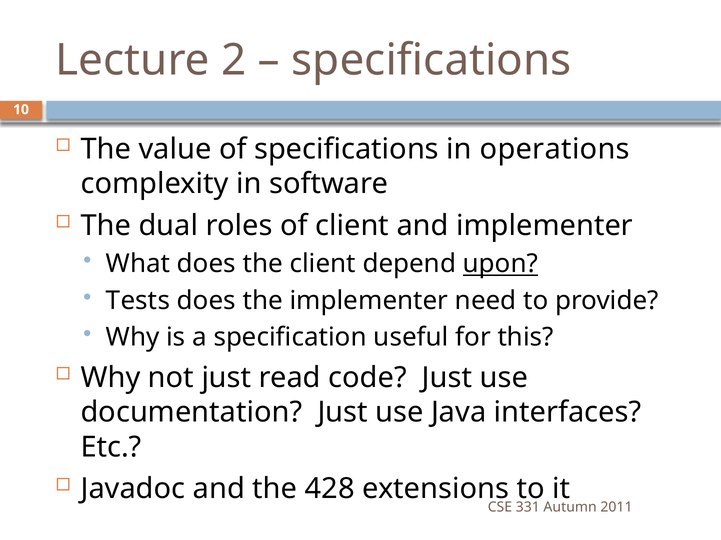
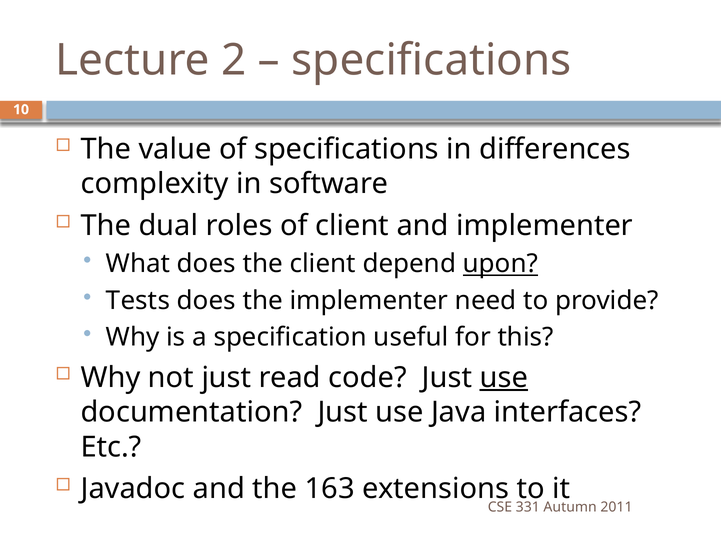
operations: operations -> differences
use at (504, 378) underline: none -> present
428: 428 -> 163
